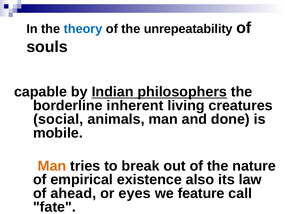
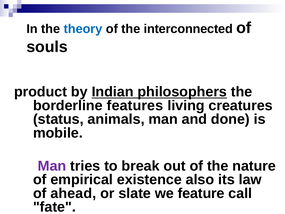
unrepeatability: unrepeatability -> interconnected
capable: capable -> product
inherent: inherent -> features
social: social -> status
Man at (52, 166) colour: orange -> purple
eyes: eyes -> slate
